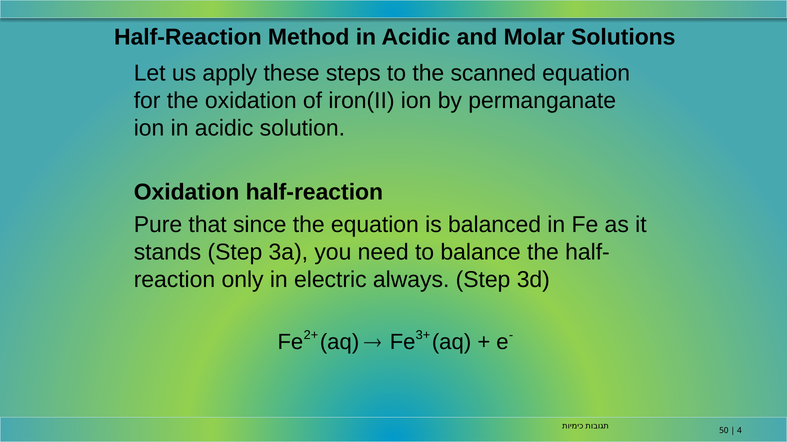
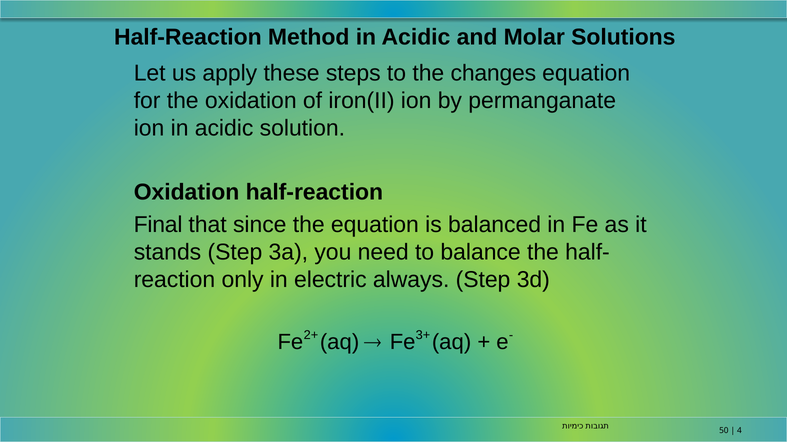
scanned: scanned -> changes
Pure: Pure -> Final
